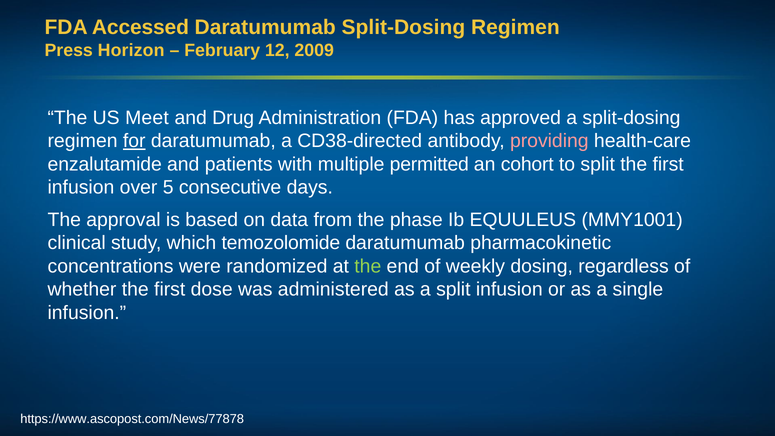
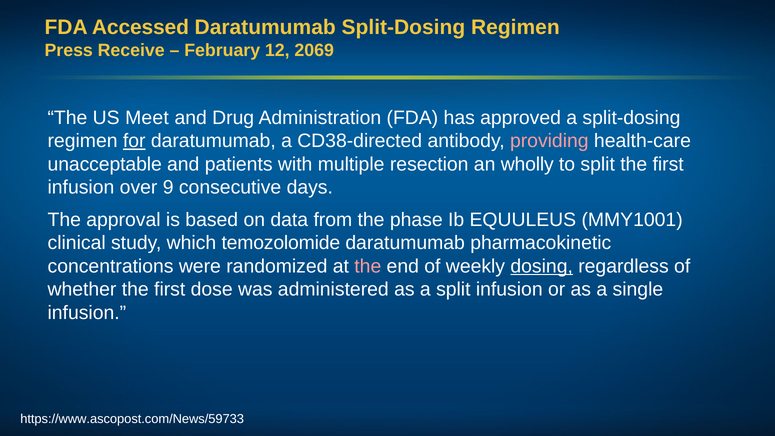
Horizon: Horizon -> Receive
2009: 2009 -> 2069
enzalutamide: enzalutamide -> unacceptable
permitted: permitted -> resection
cohort: cohort -> wholly
5: 5 -> 9
the at (368, 266) colour: light green -> pink
dosing underline: none -> present
https://www.ascopost.com/News/77878: https://www.ascopost.com/News/77878 -> https://www.ascopost.com/News/59733
